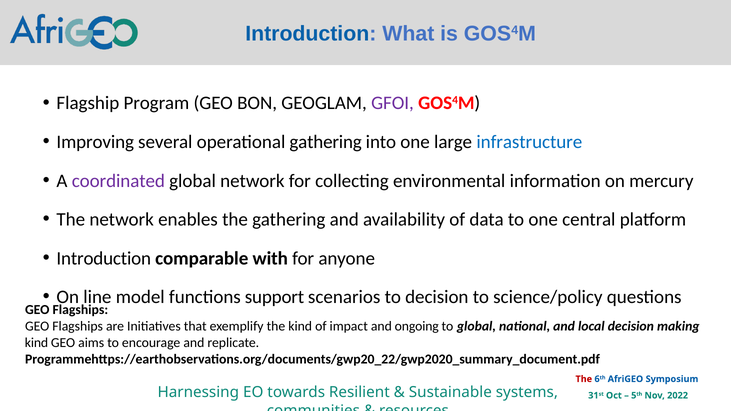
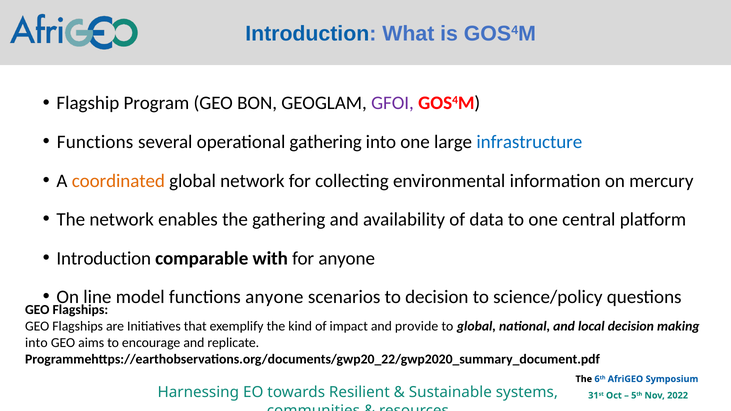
Improving at (95, 142): Improving -> Functions
coordinated colour: purple -> orange
functions support: support -> anyone
ongoing: ongoing -> provide
kind at (36, 343): kind -> into
The at (584, 379) colour: red -> black
